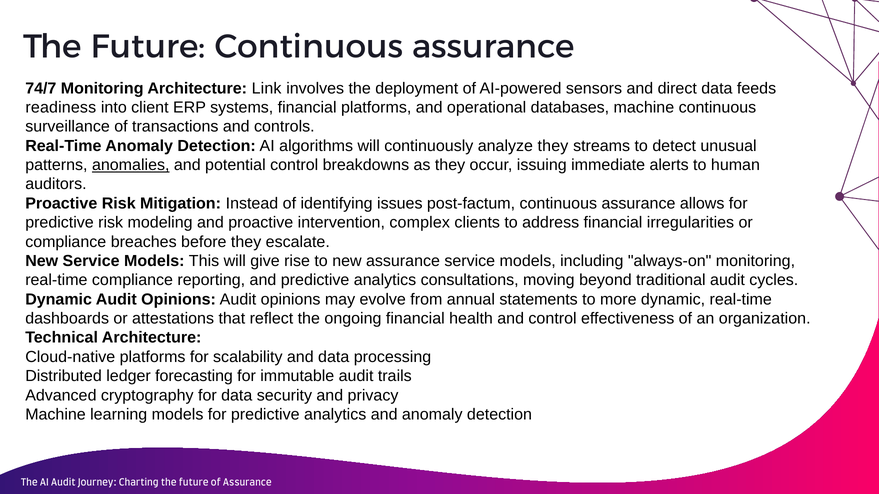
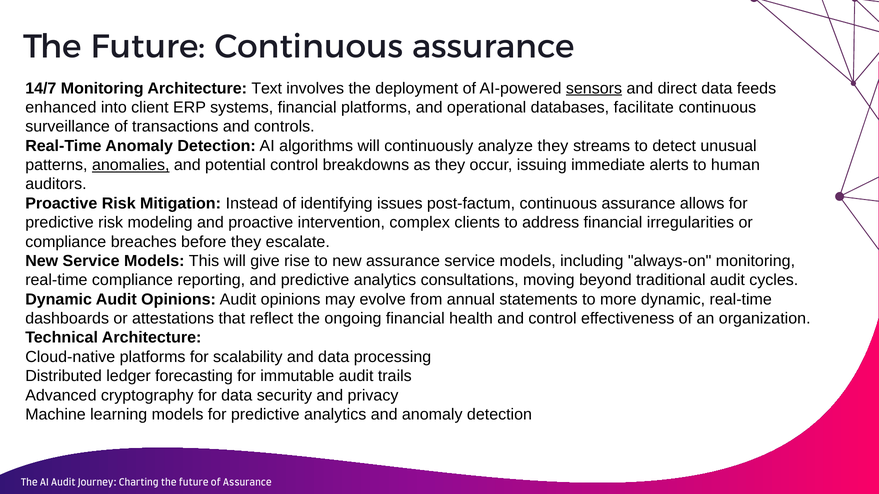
74/7: 74/7 -> 14/7
Link: Link -> Text
sensors underline: none -> present
readiness: readiness -> enhanced
databases machine: machine -> facilitate
